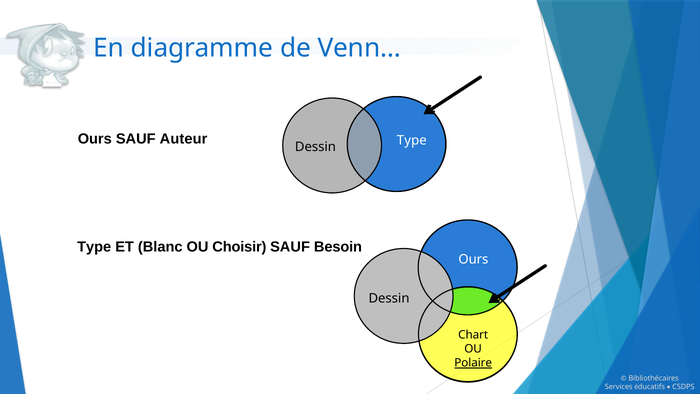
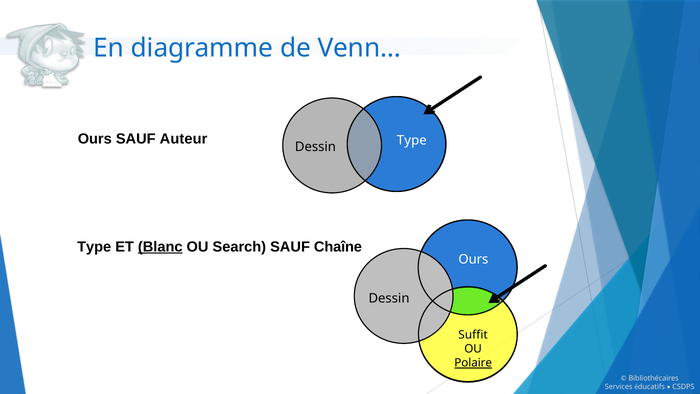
Blanc underline: none -> present
Choisir: Choisir -> Search
Besoin: Besoin -> Chaîne
Chart: Chart -> Suffit
